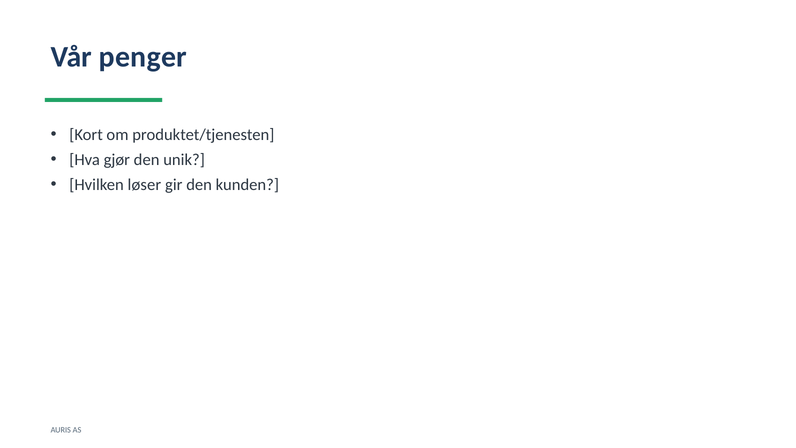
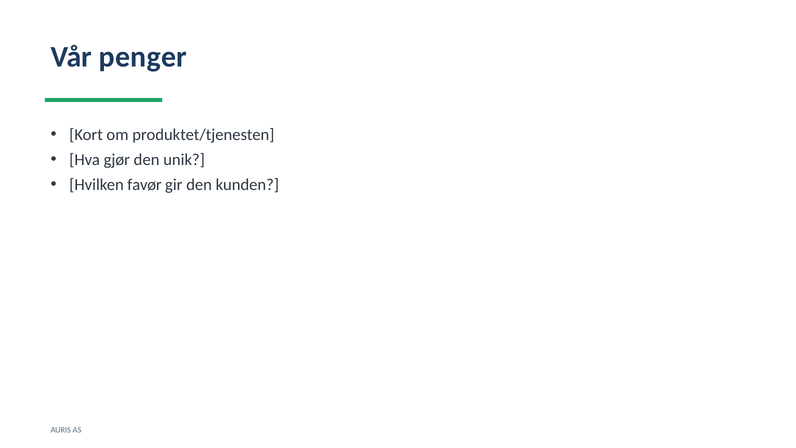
løser: løser -> favør
